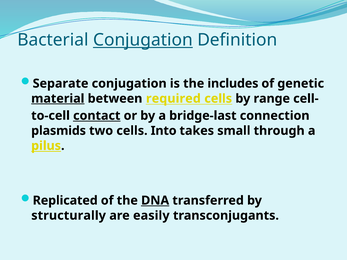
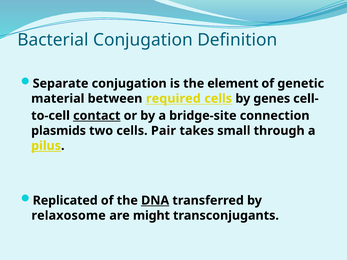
Conjugation at (143, 40) underline: present -> none
includes: includes -> element
material underline: present -> none
range: range -> genes
bridge-last: bridge-last -> bridge-site
Into: Into -> Pair
structurally: structurally -> relaxosome
easily: easily -> might
